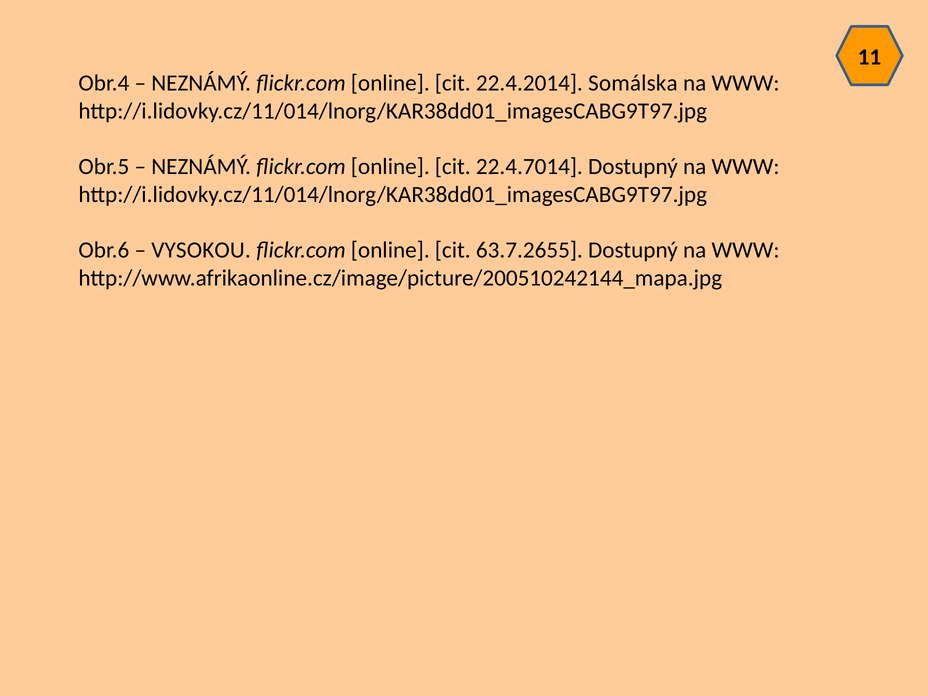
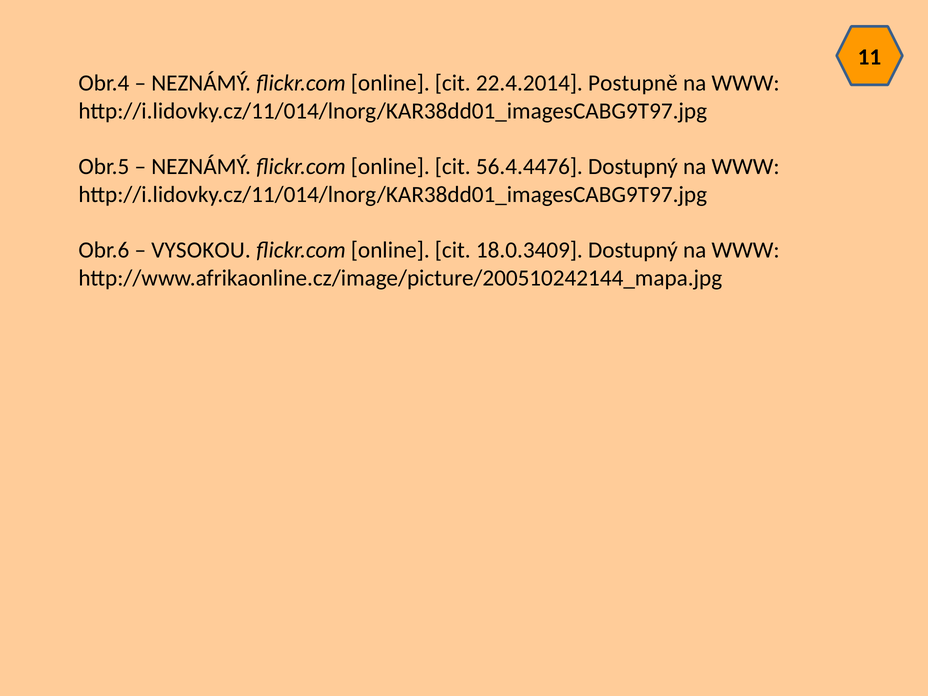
Somálska: Somálska -> Postupně
22.4.7014: 22.4.7014 -> 56.4.4476
63.7.2655: 63.7.2655 -> 18.0.3409
